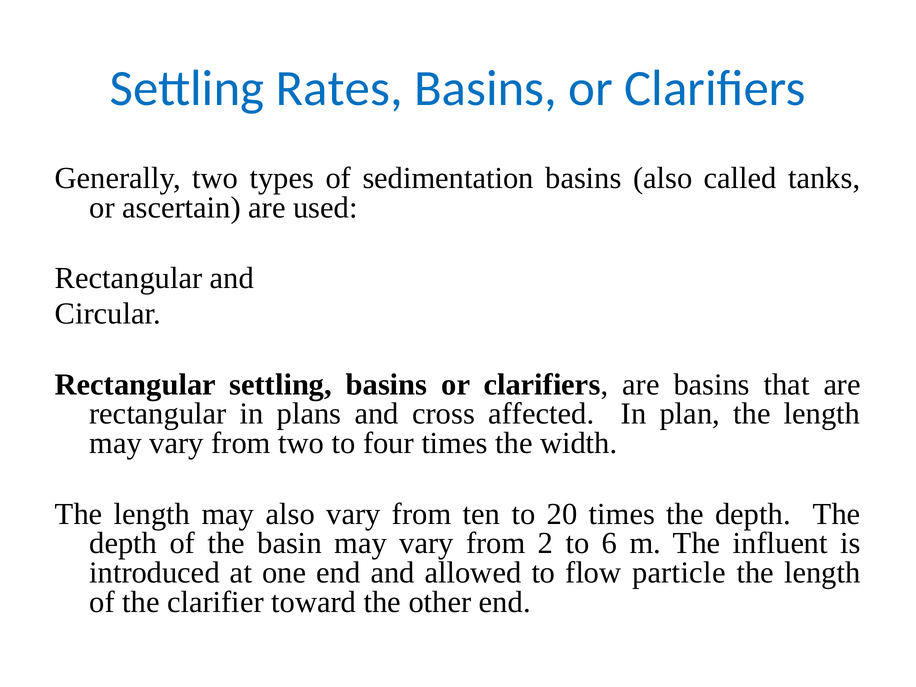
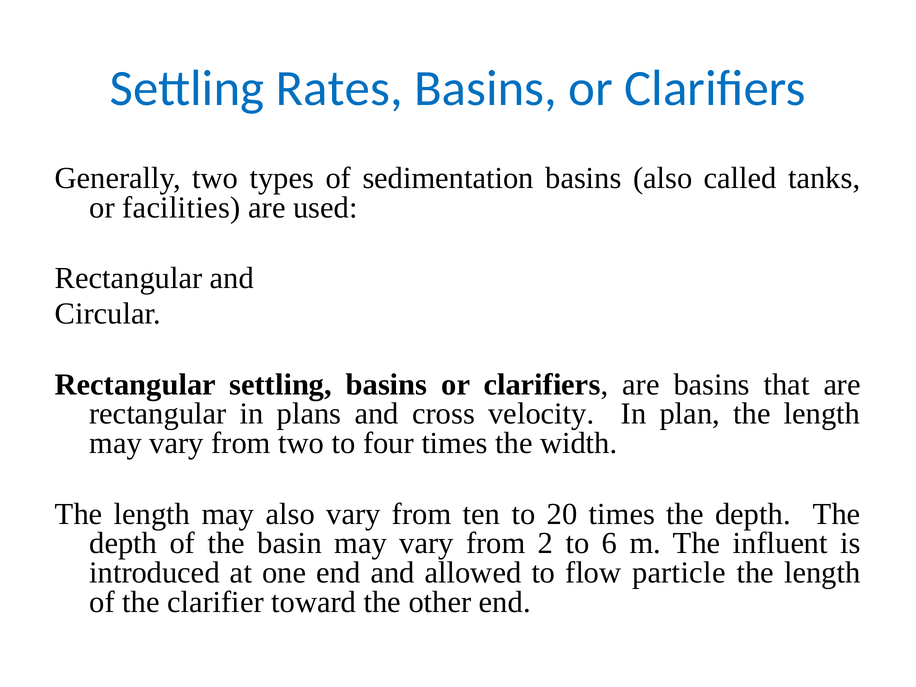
ascertain: ascertain -> facilities
affected: affected -> velocity
